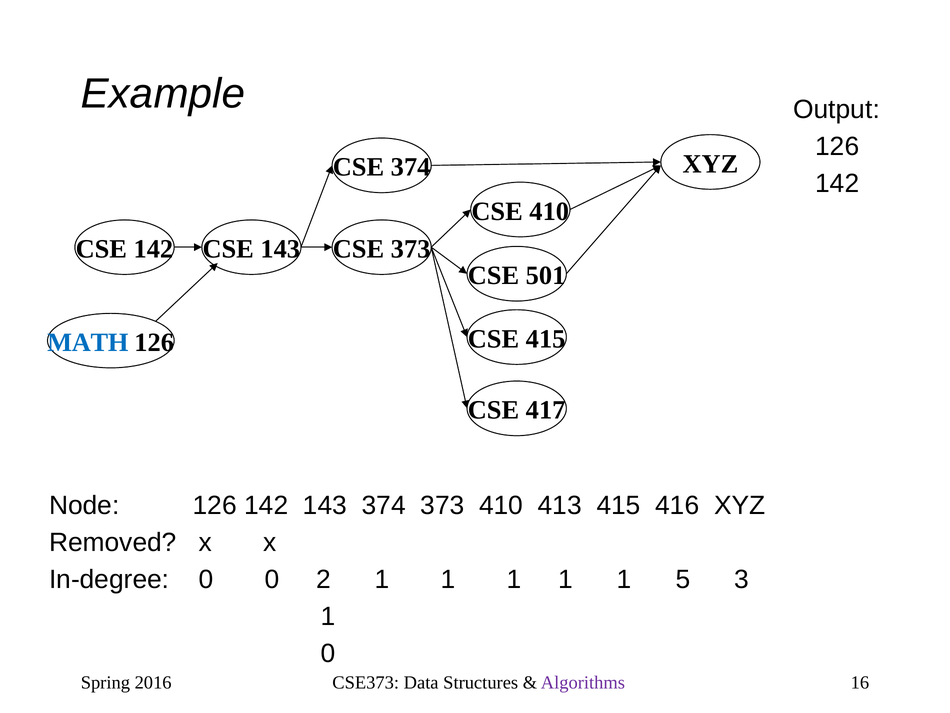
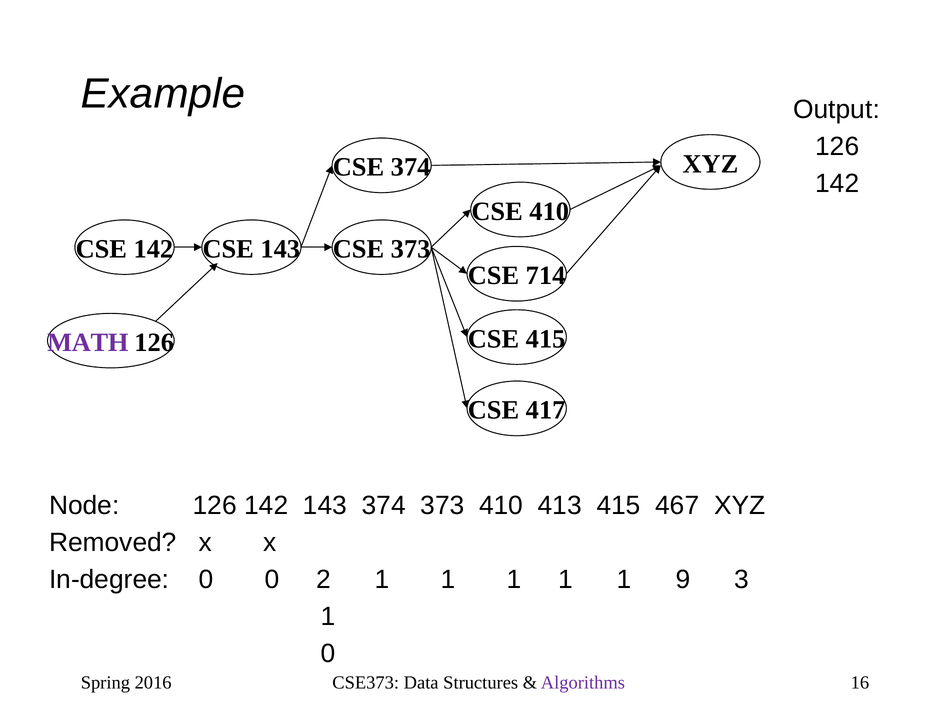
501: 501 -> 714
MATH colour: blue -> purple
416: 416 -> 467
5: 5 -> 9
